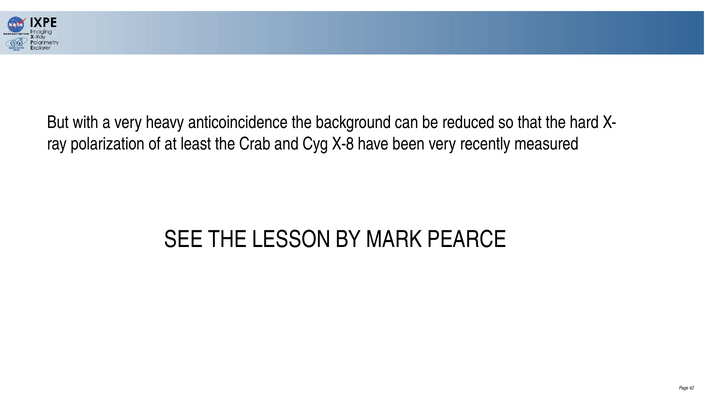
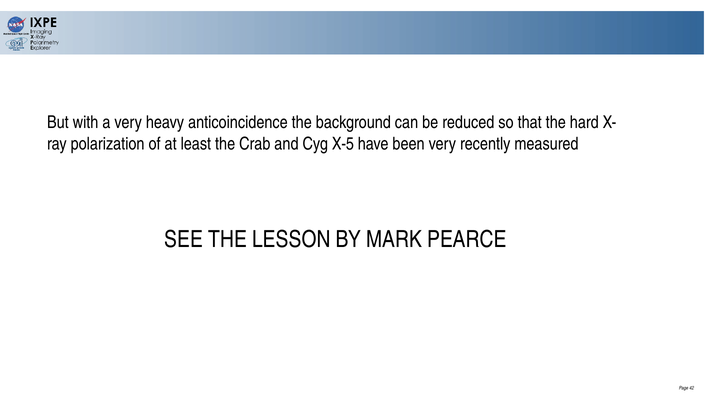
X-8: X-8 -> X-5
